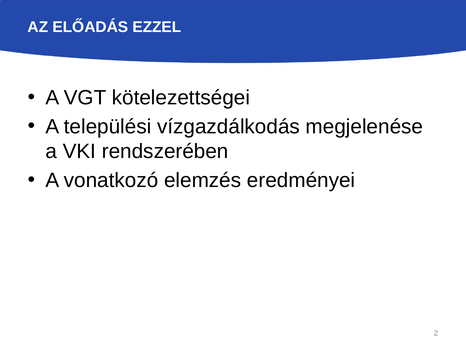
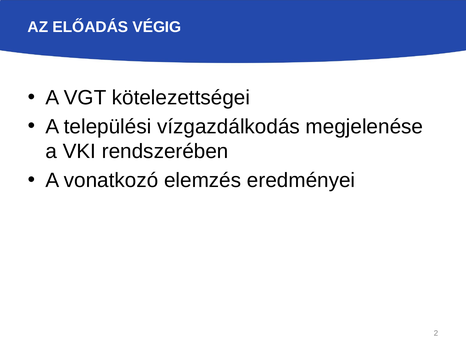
EZZEL: EZZEL -> VÉGIG
